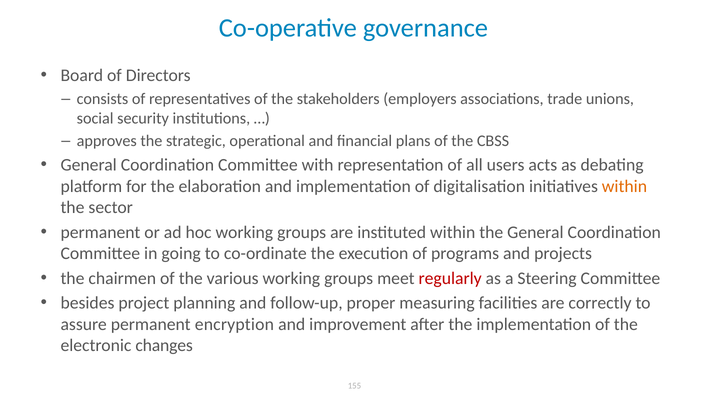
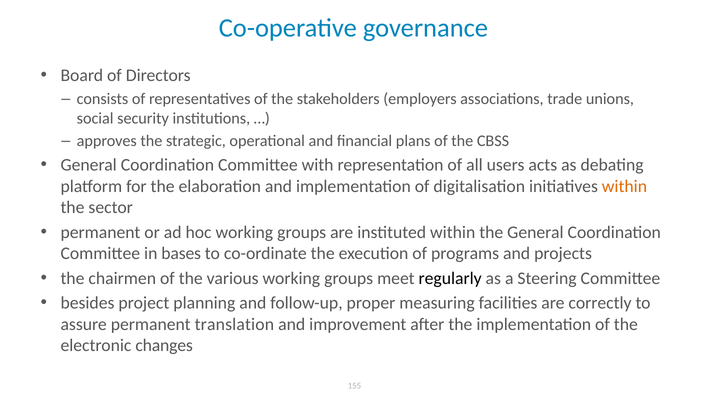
going: going -> bases
regularly colour: red -> black
encryption: encryption -> translation
